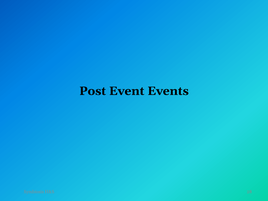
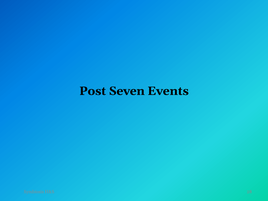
Event: Event -> Seven
